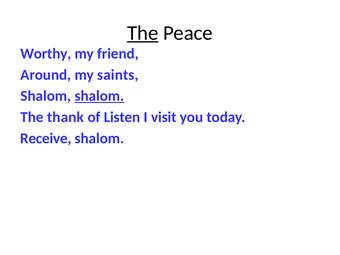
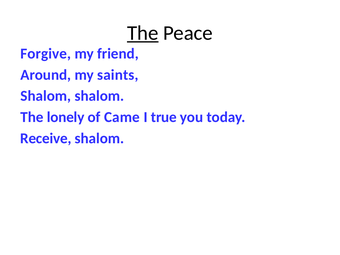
Worthy: Worthy -> Forgive
shalom at (99, 96) underline: present -> none
thank: thank -> lonely
Listen: Listen -> Came
visit: visit -> true
